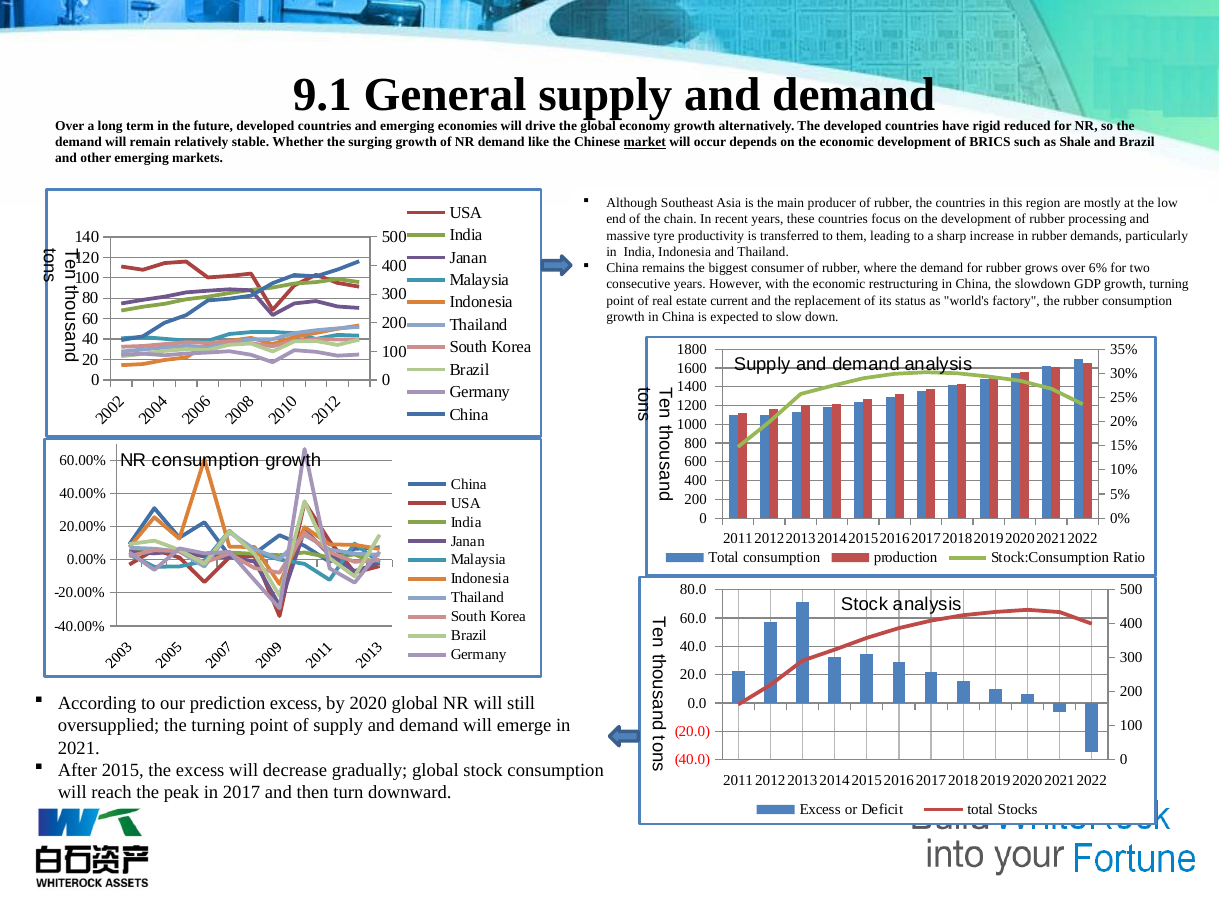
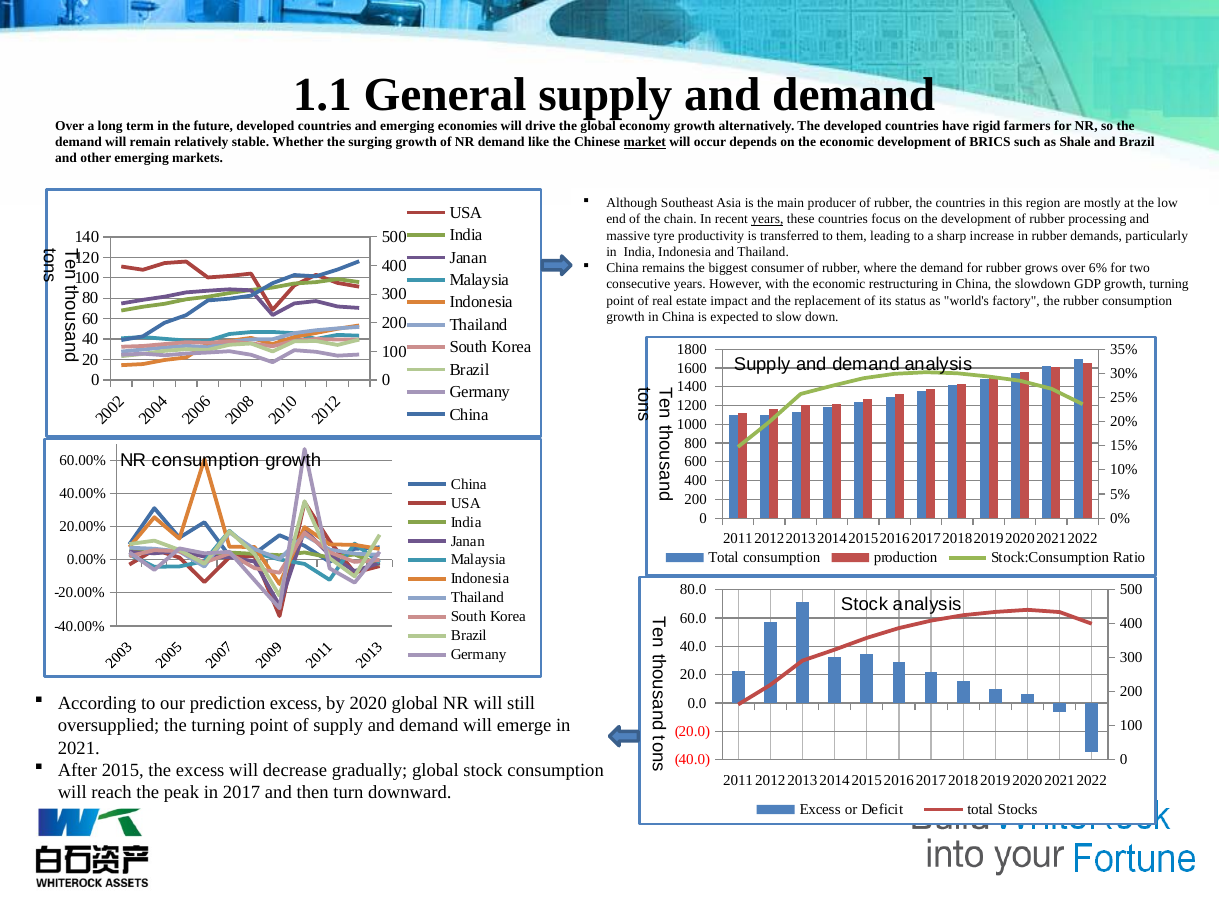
9.1: 9.1 -> 1.1
reduced: reduced -> farmers
years at (767, 220) underline: none -> present
current: current -> impact
